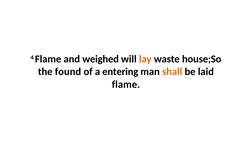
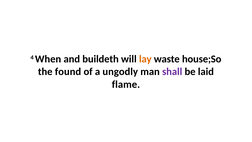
4 Flame: Flame -> When
weighed: weighed -> buildeth
entering: entering -> ungodly
shall colour: orange -> purple
